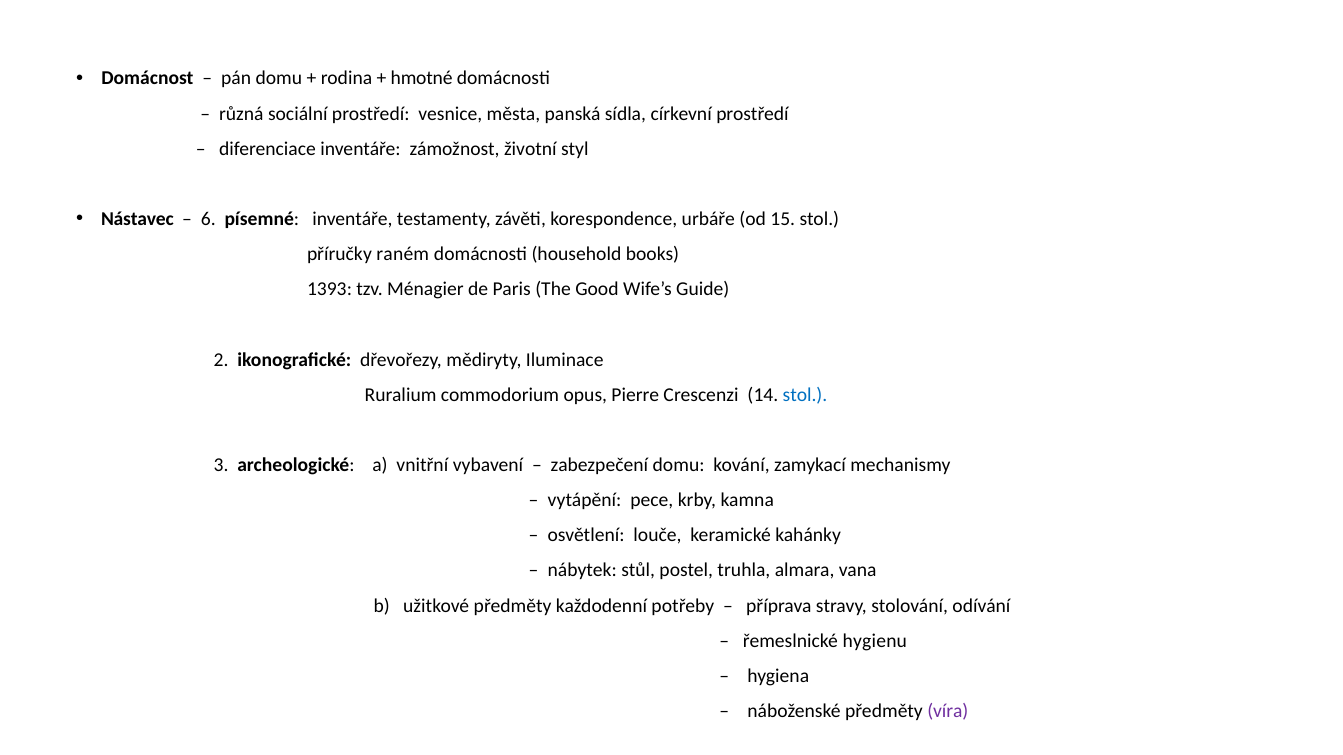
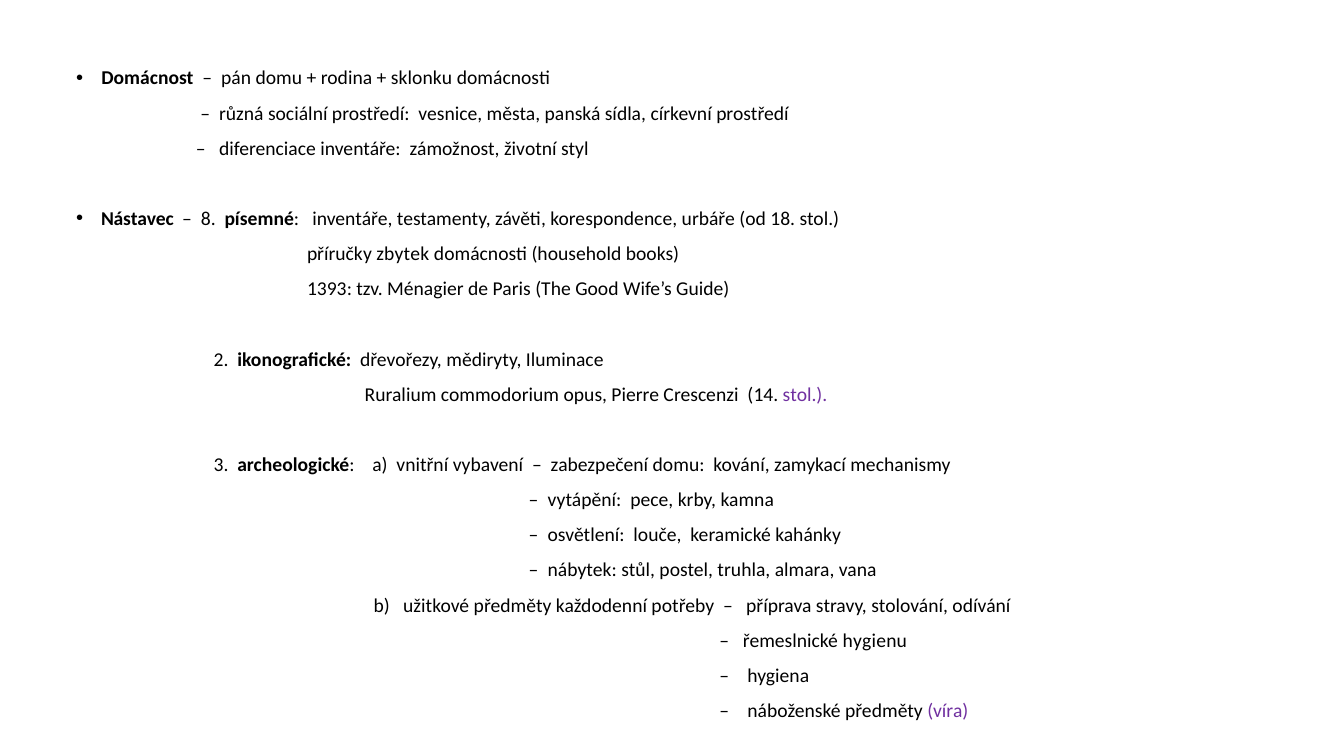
hmotné: hmotné -> sklonku
6: 6 -> 8
15: 15 -> 18
raném: raném -> zbytek
stol at (805, 395) colour: blue -> purple
